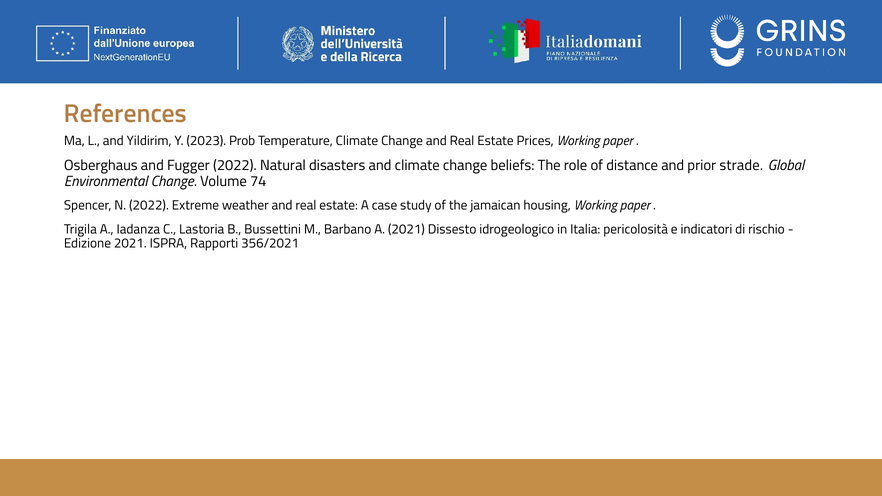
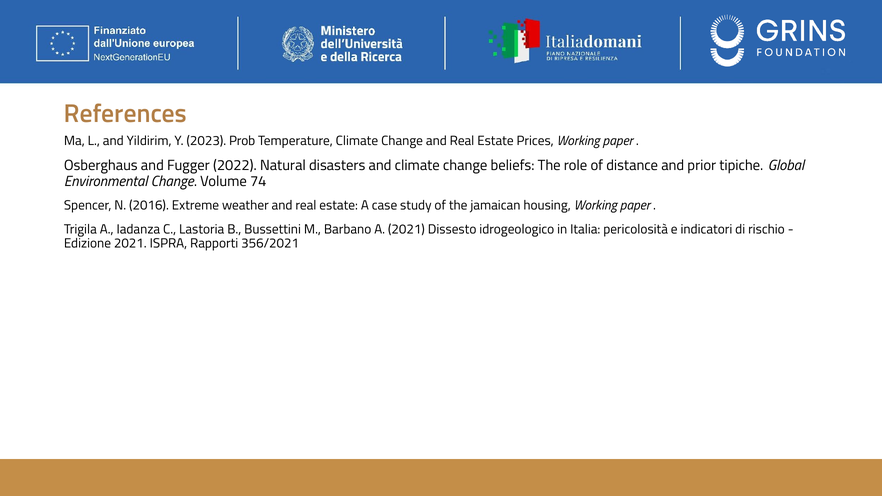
strade: strade -> tipiche
N 2022: 2022 -> 2016
